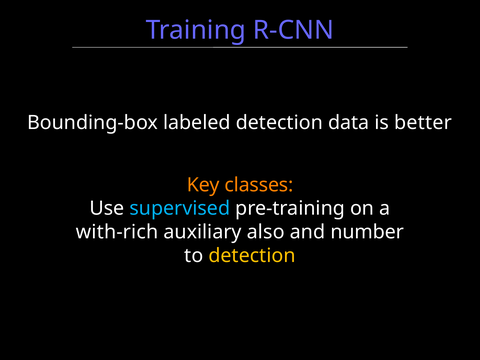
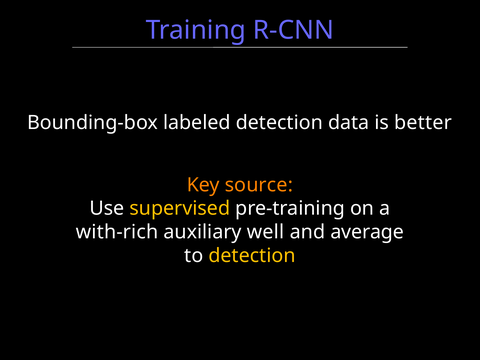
classes: classes -> source
supervised colour: light blue -> yellow
also: also -> well
number: number -> average
